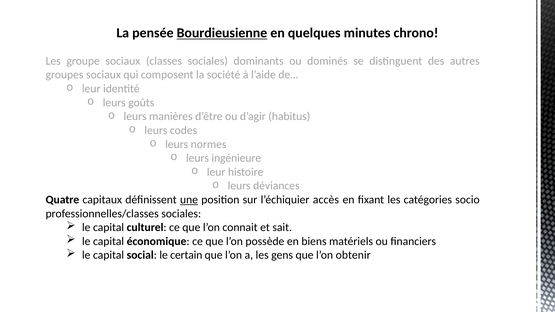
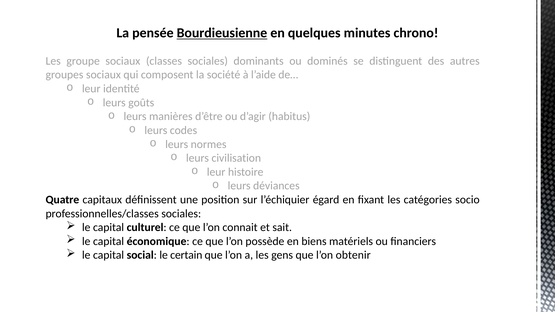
ingénieure: ingénieure -> civilisation
une underline: present -> none
accès: accès -> égard
